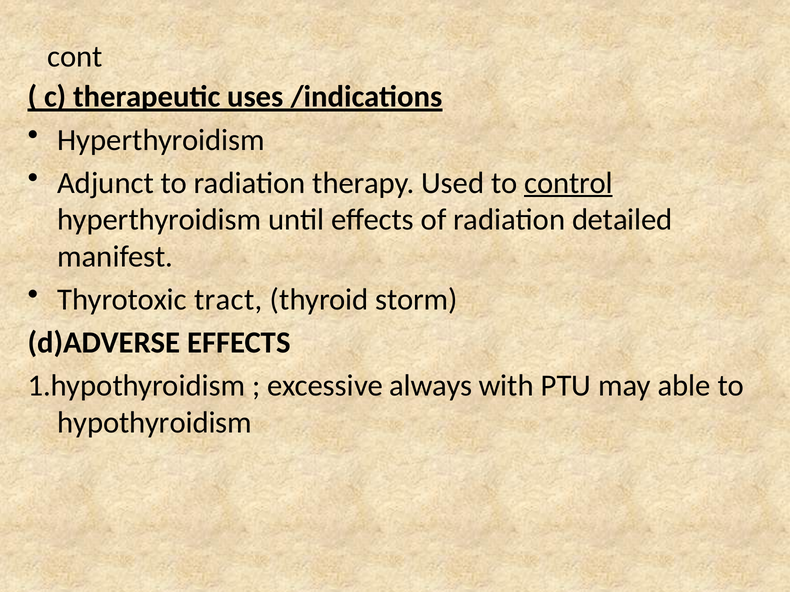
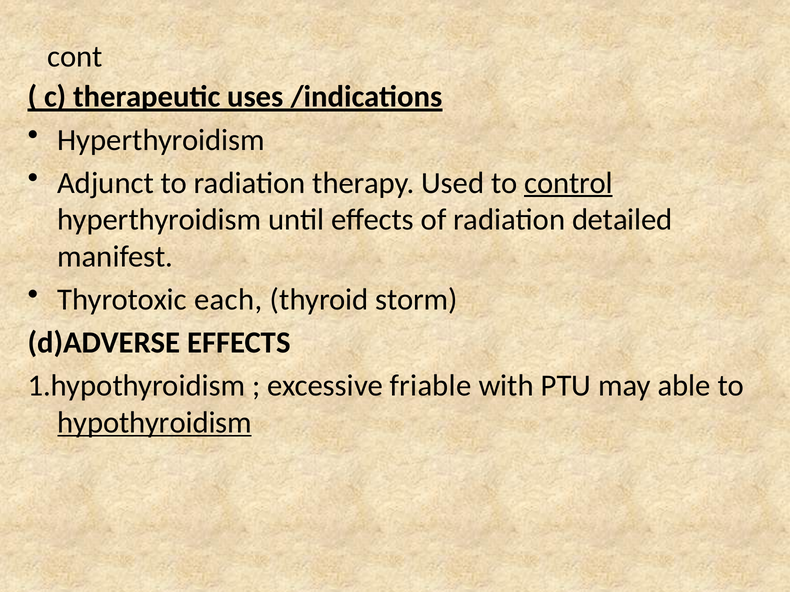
tract: tract -> each
always: always -> friable
hypothyroidism underline: none -> present
